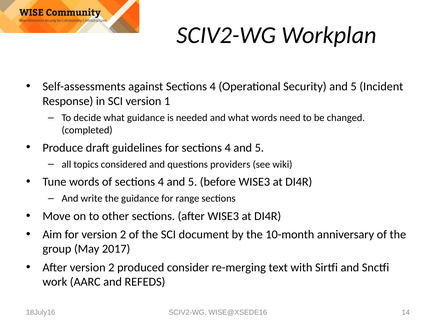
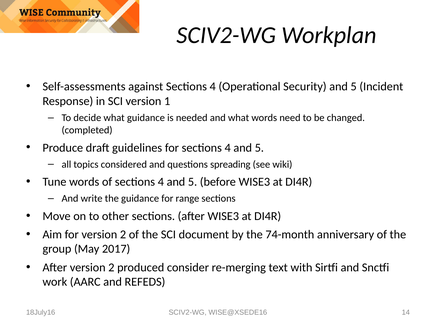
providers: providers -> spreading
10-month: 10-month -> 74-month
